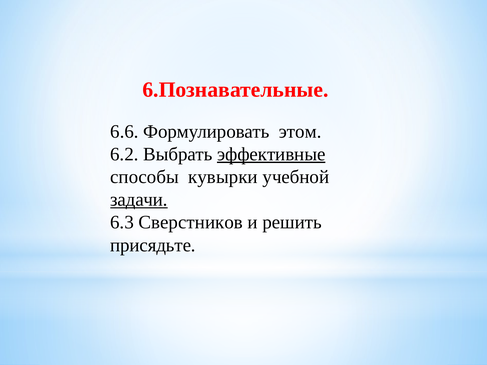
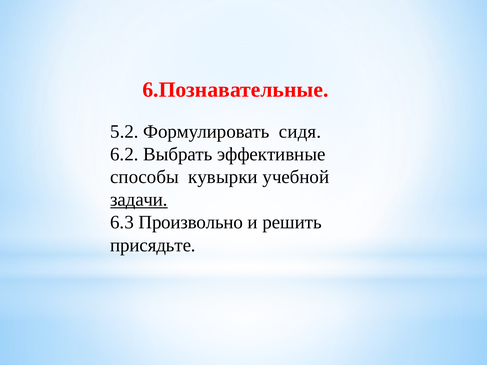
6.6: 6.6 -> 5.2
этом: этом -> сидя
эффективные underline: present -> none
Сверстников: Сверстников -> Произвольно
